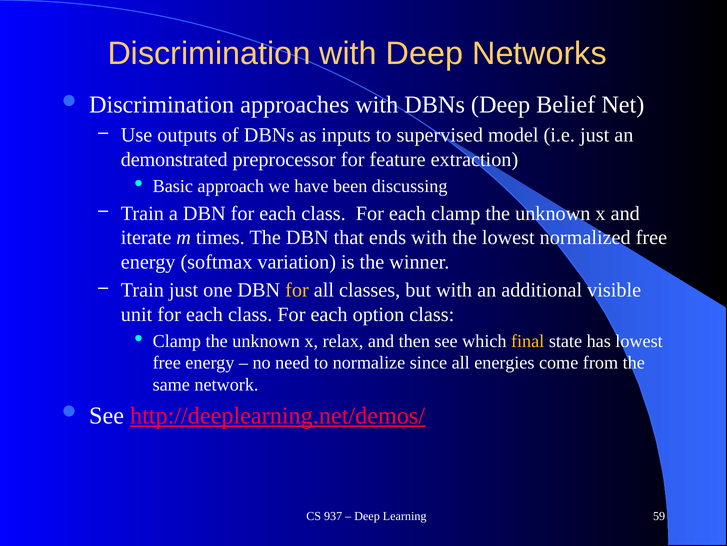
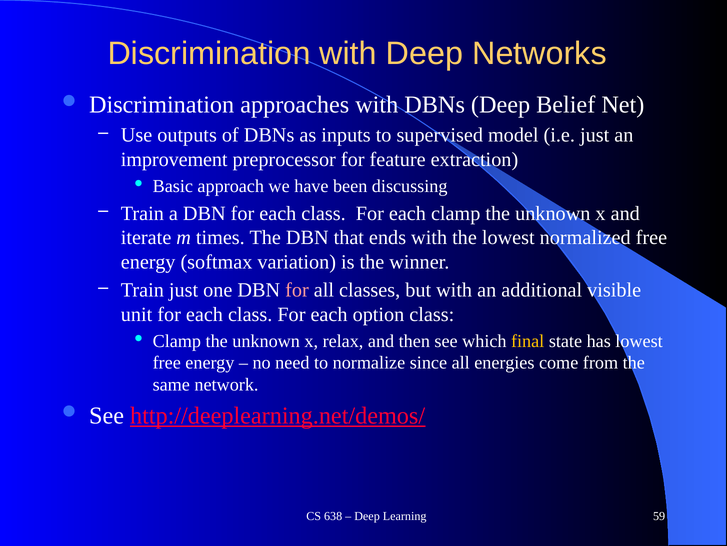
demonstrated: demonstrated -> improvement
for at (297, 290) colour: yellow -> pink
937: 937 -> 638
